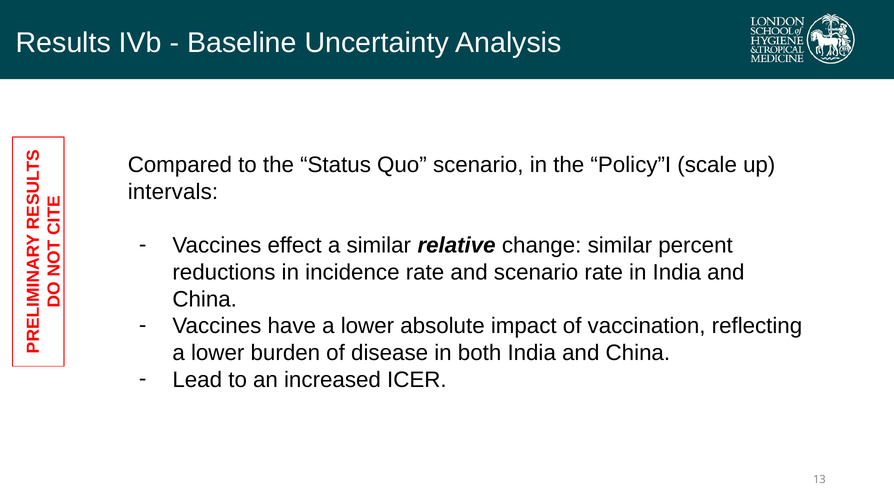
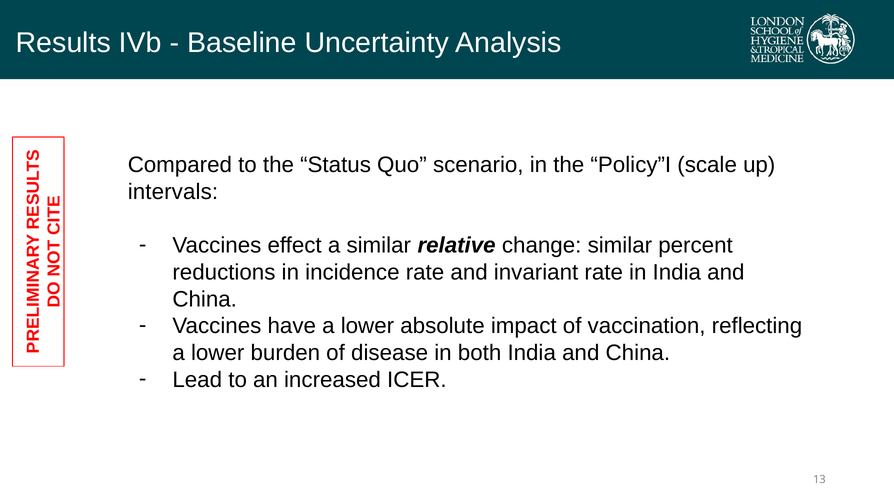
and scenario: scenario -> invariant
